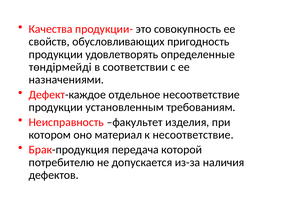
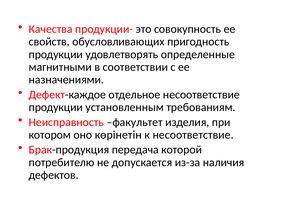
төндірмейді: төндірмейді -> магнитными
материал: материал -> көрінетін
